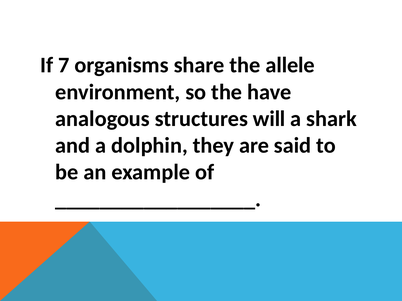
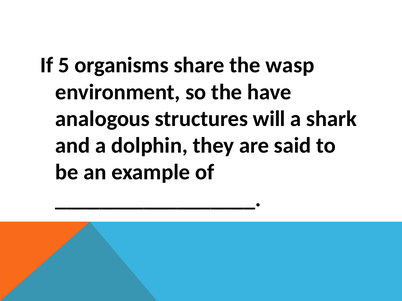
7: 7 -> 5
allele: allele -> wasp
